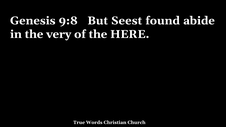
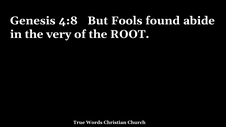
9:8: 9:8 -> 4:8
Seest: Seest -> Fools
HERE: HERE -> ROOT
